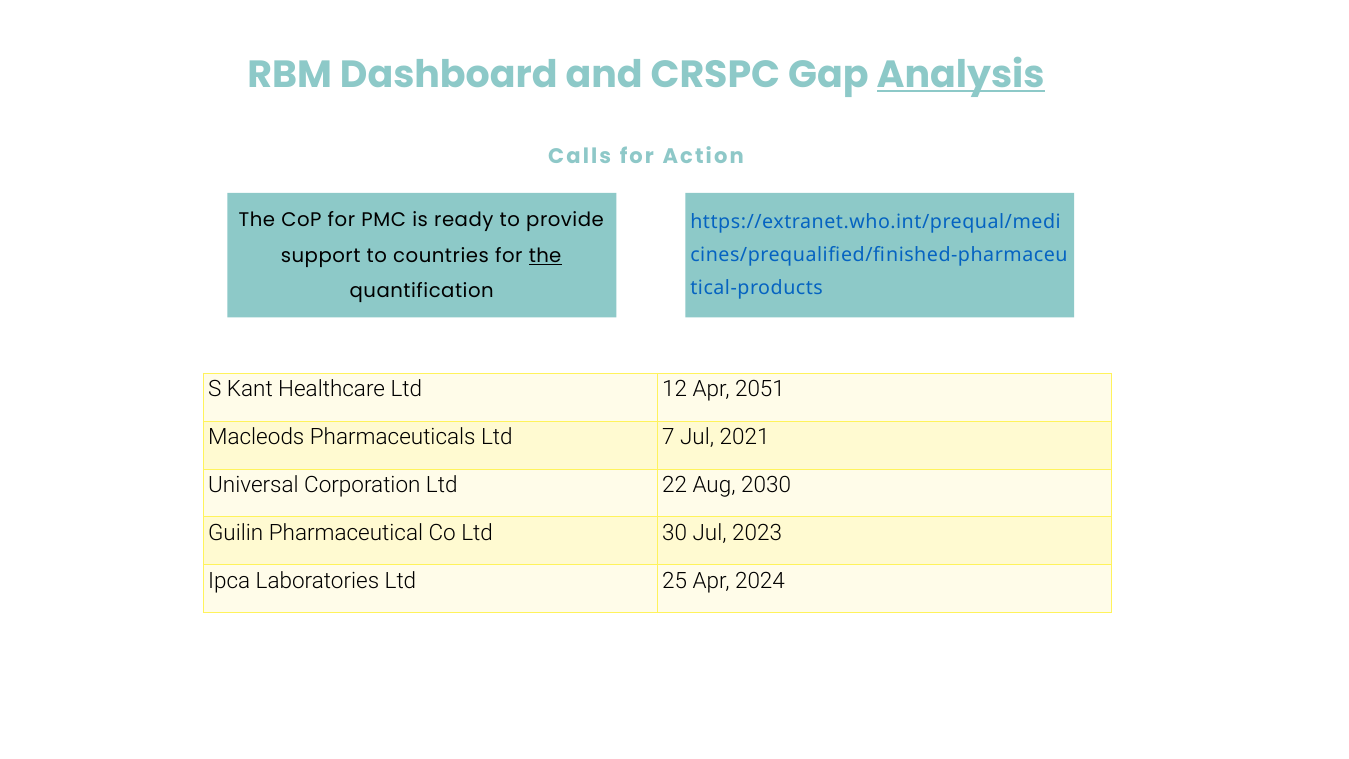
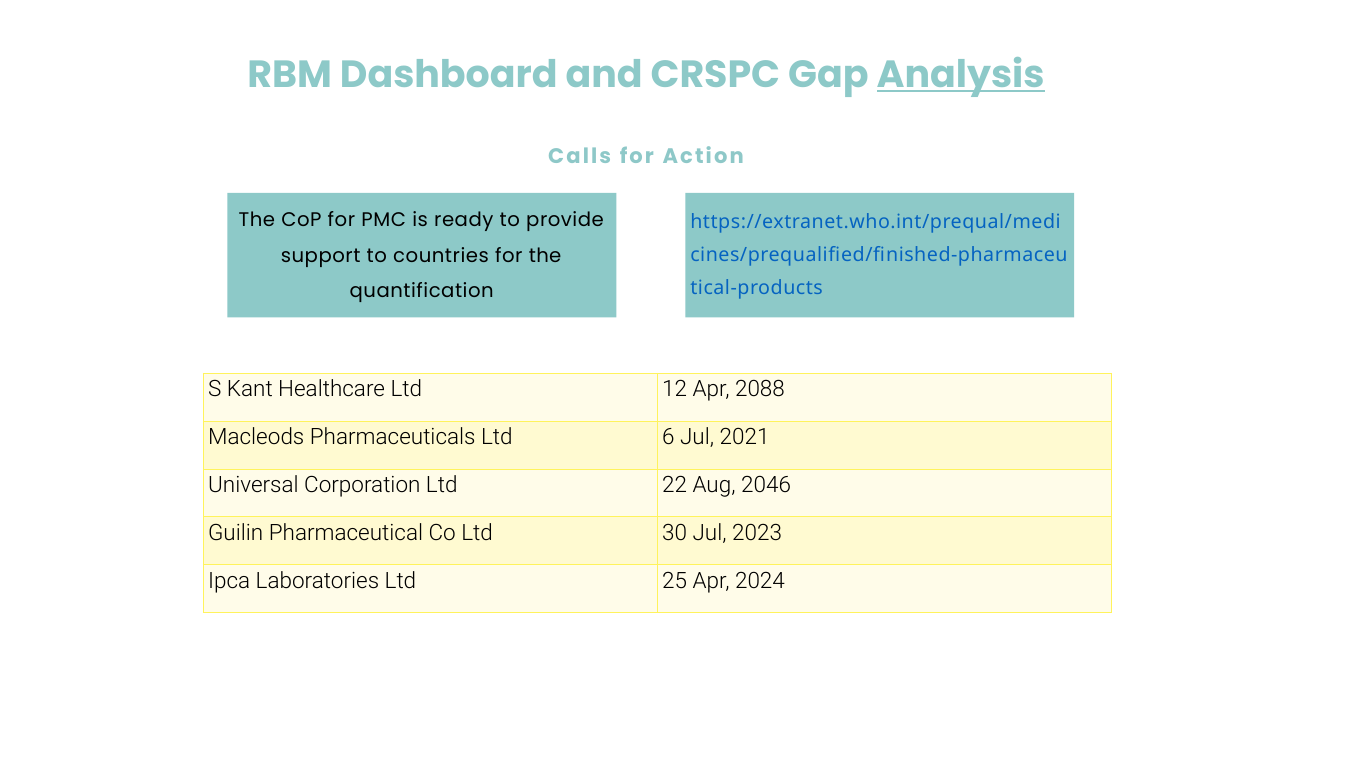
the at (545, 256) underline: present -> none
2051: 2051 -> 2088
7: 7 -> 6
2030: 2030 -> 2046
